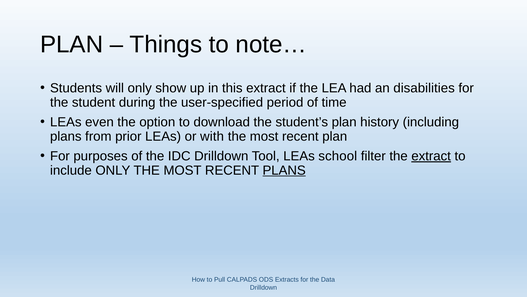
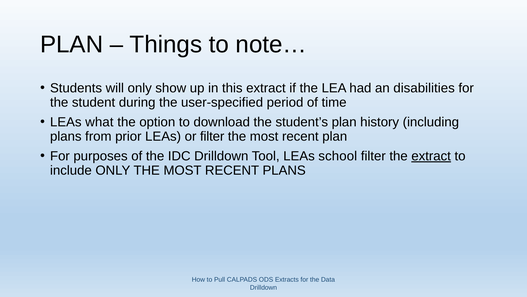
even: even -> what
or with: with -> filter
PLANS at (284, 170) underline: present -> none
